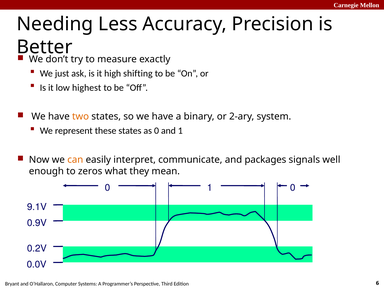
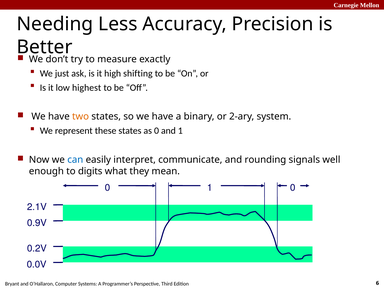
can colour: orange -> blue
packages: packages -> rounding
zeros: zeros -> digits
9.1V: 9.1V -> 2.1V
